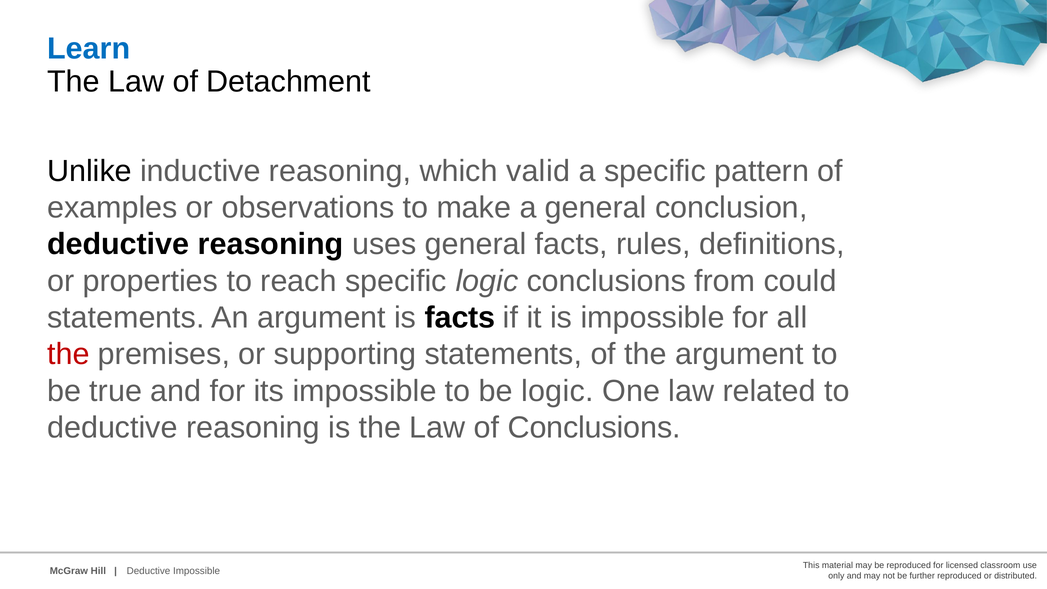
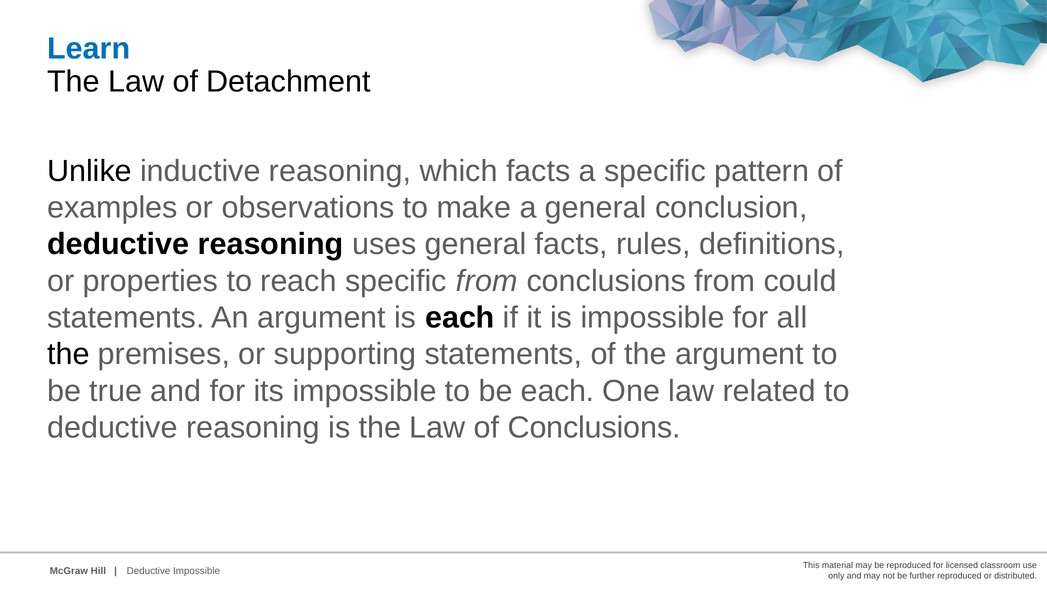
which valid: valid -> facts
specific logic: logic -> from
is facts: facts -> each
the at (68, 354) colour: red -> black
be logic: logic -> each
